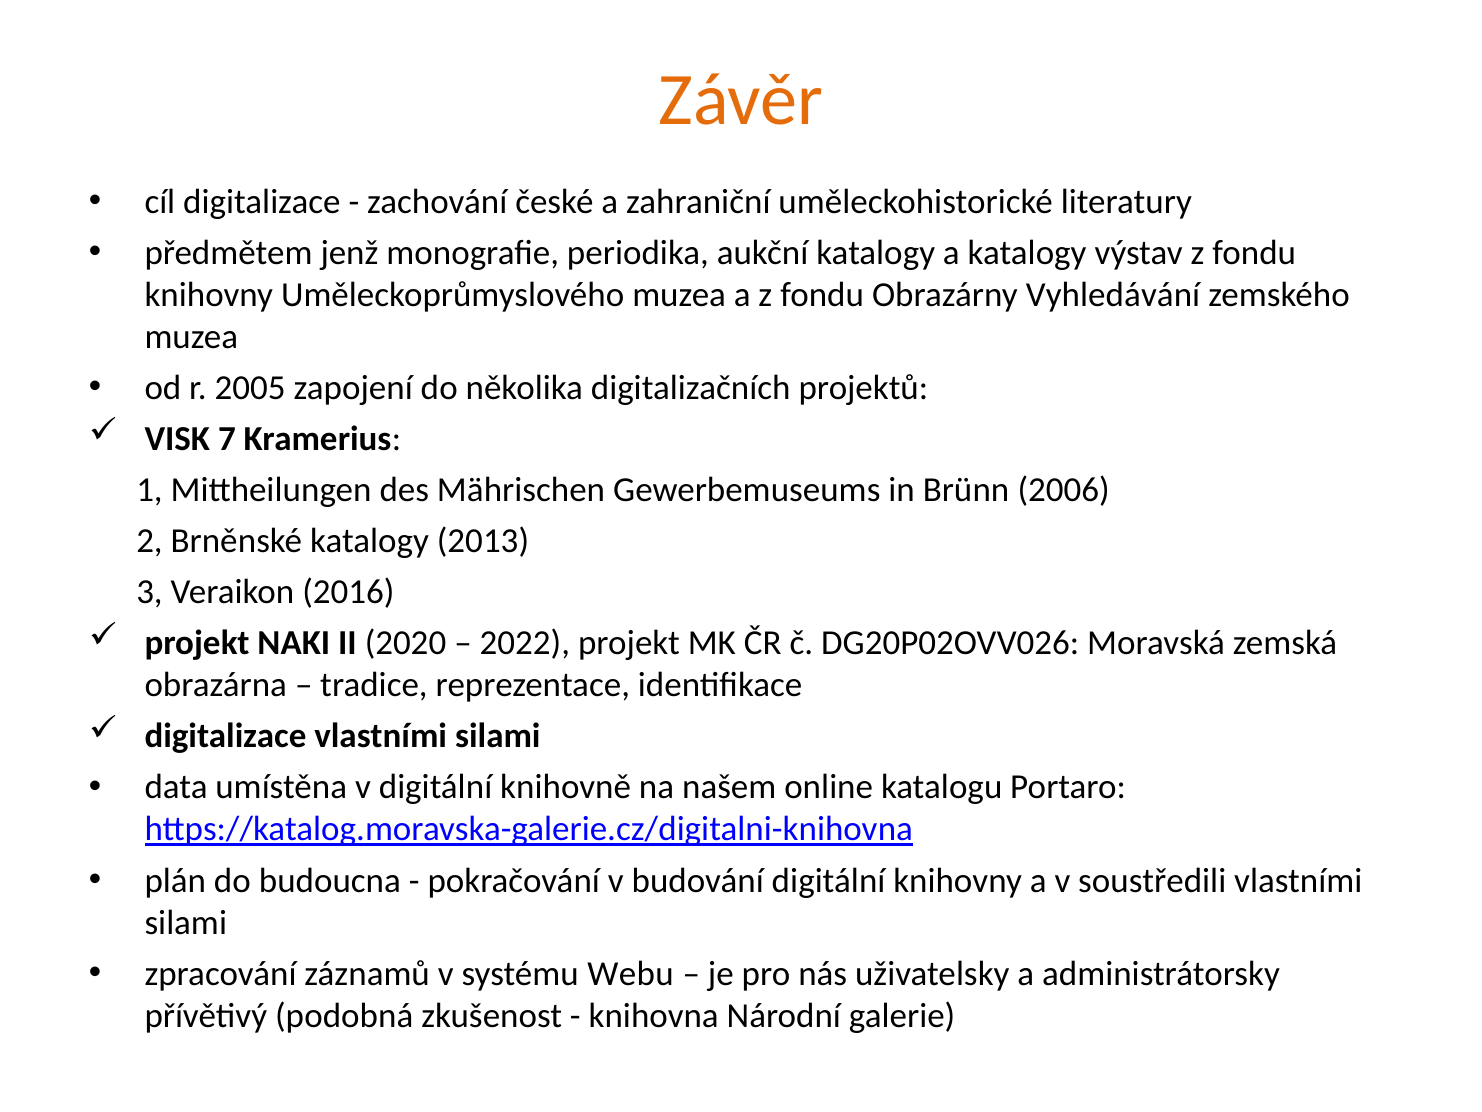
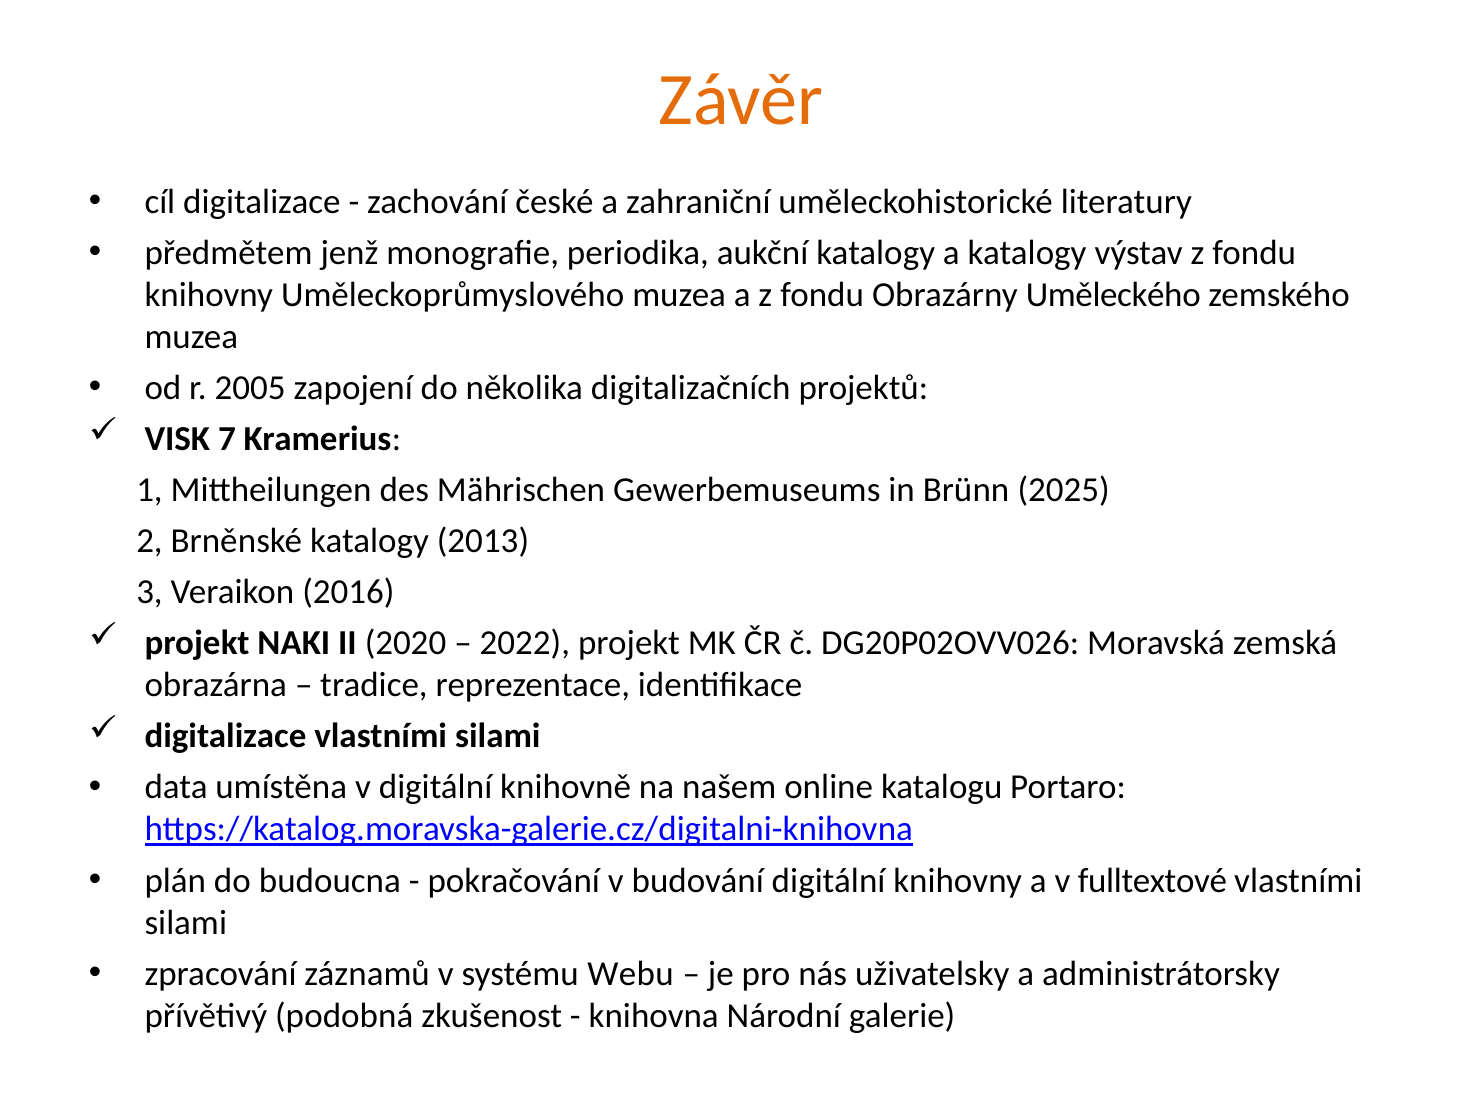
Vyhledávání: Vyhledávání -> Uměleckého
2006: 2006 -> 2025
soustředili: soustředili -> fulltextové
